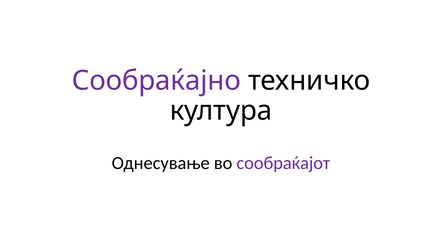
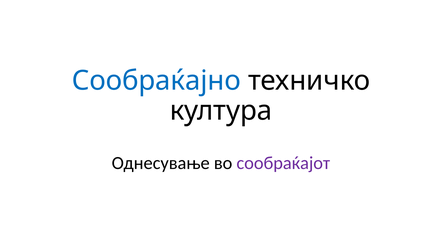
Сообраќајно colour: purple -> blue
